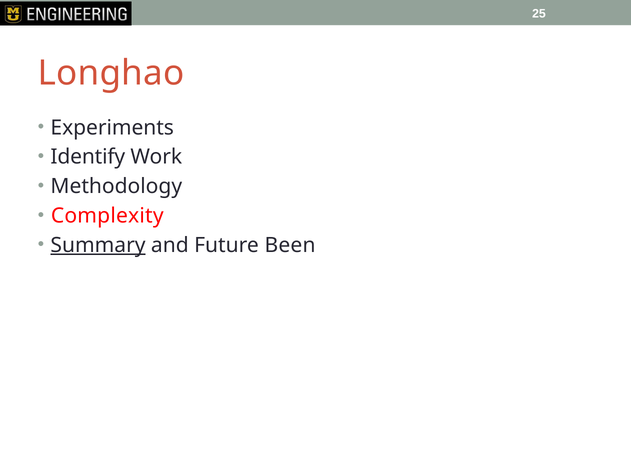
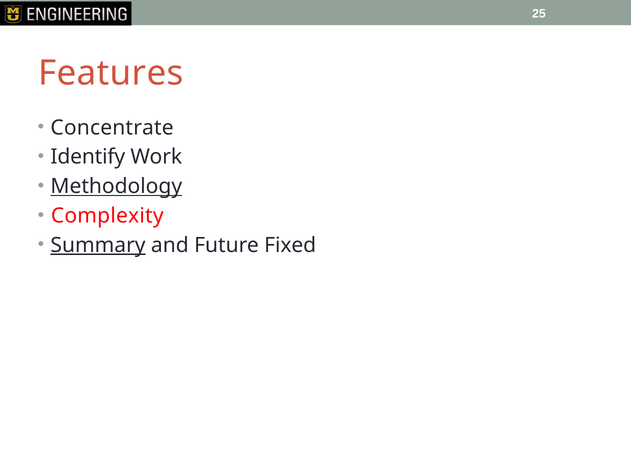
Longhao: Longhao -> Features
Experiments: Experiments -> Concentrate
Methodology underline: none -> present
Been: Been -> Fixed
